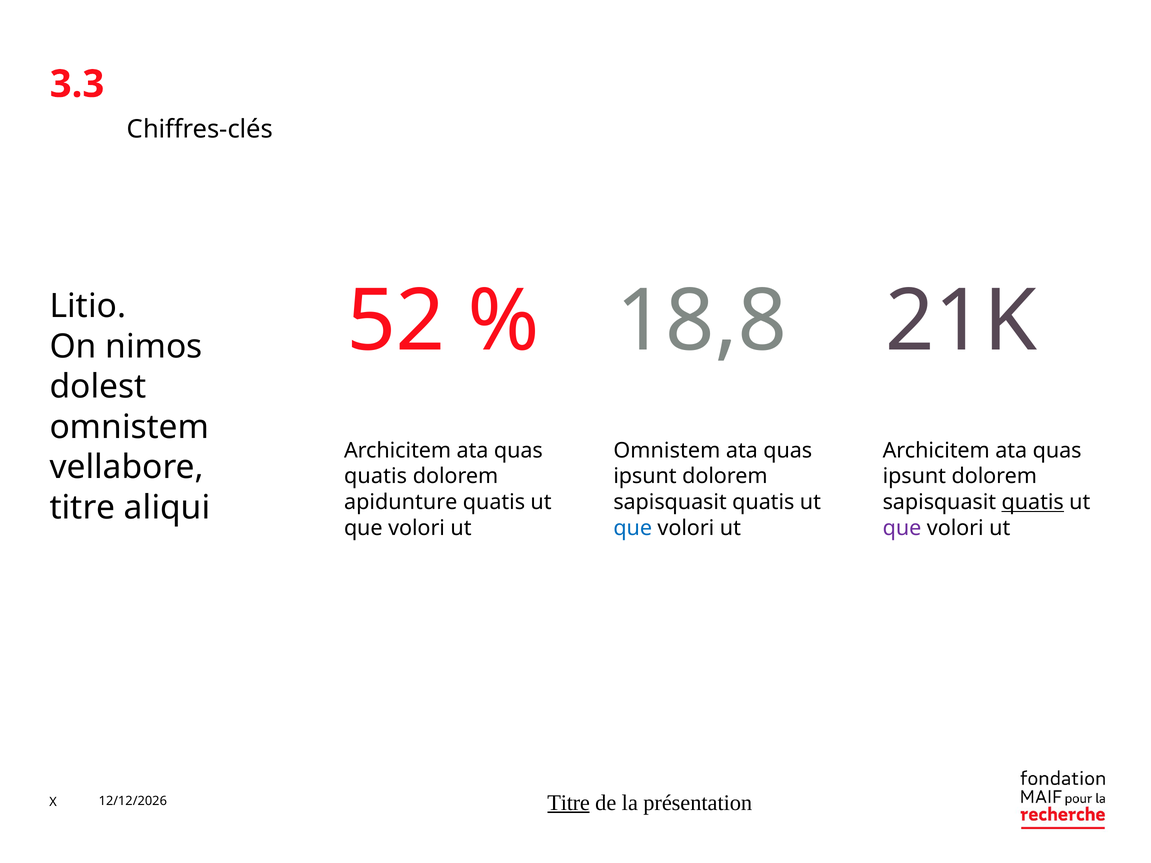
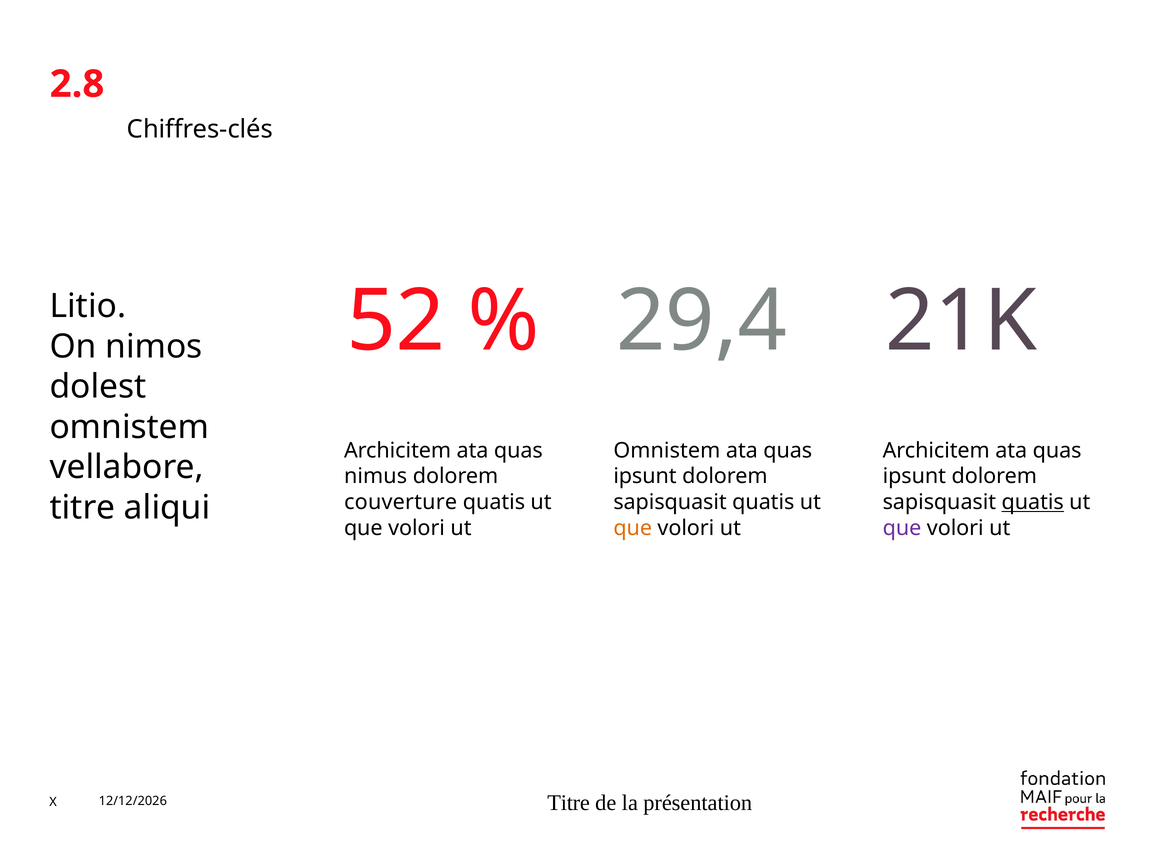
3.3: 3.3 -> 2.8
18,8: 18,8 -> 29,4
quatis at (376, 476): quatis -> nimus
apidunture: apidunture -> couverture
que at (633, 528) colour: blue -> orange
Titre at (569, 803) underline: present -> none
